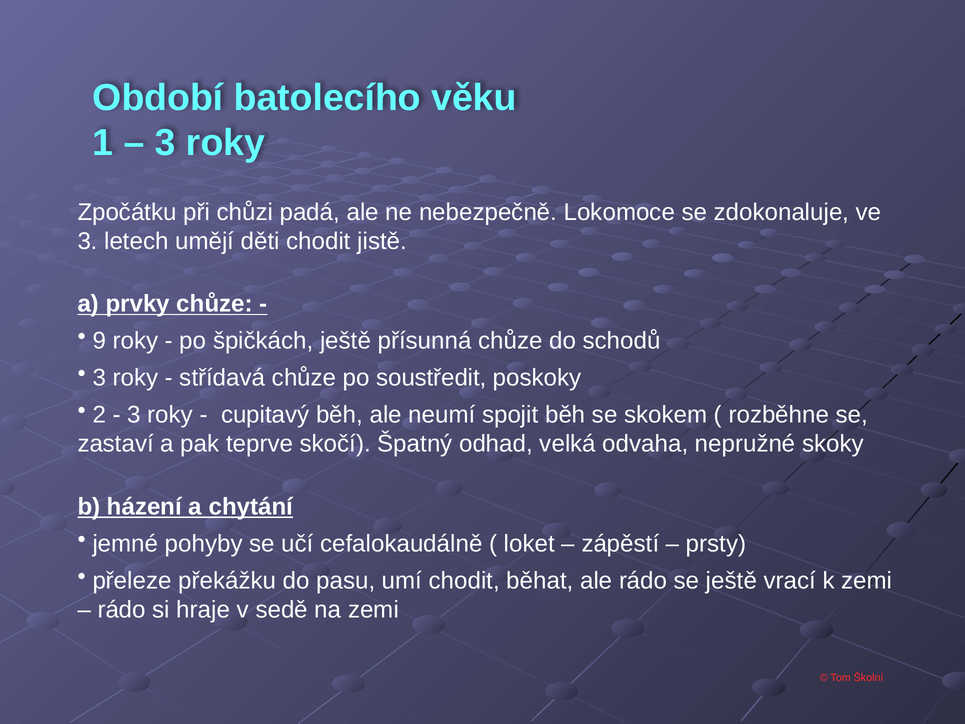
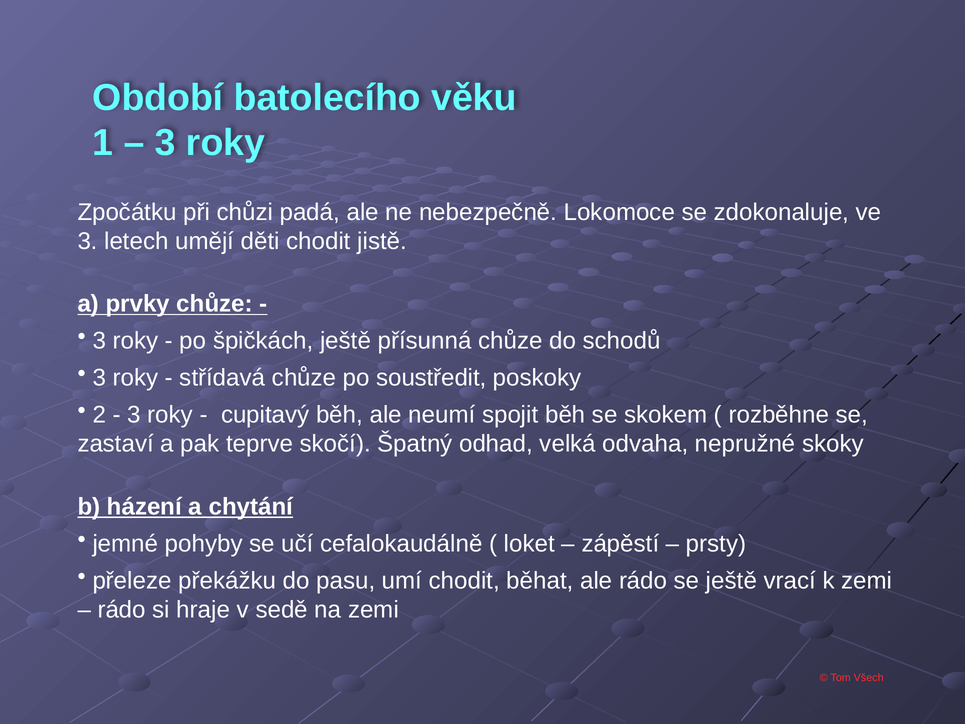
9 at (99, 341): 9 -> 3
Školní: Školní -> Všech
